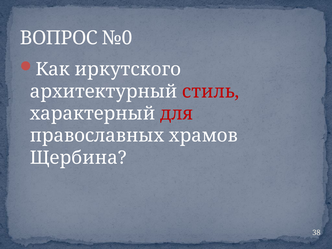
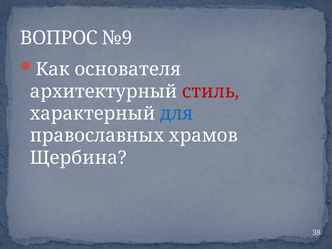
№0: №0 -> №9
иркутского: иркутского -> основателя
для colour: red -> blue
